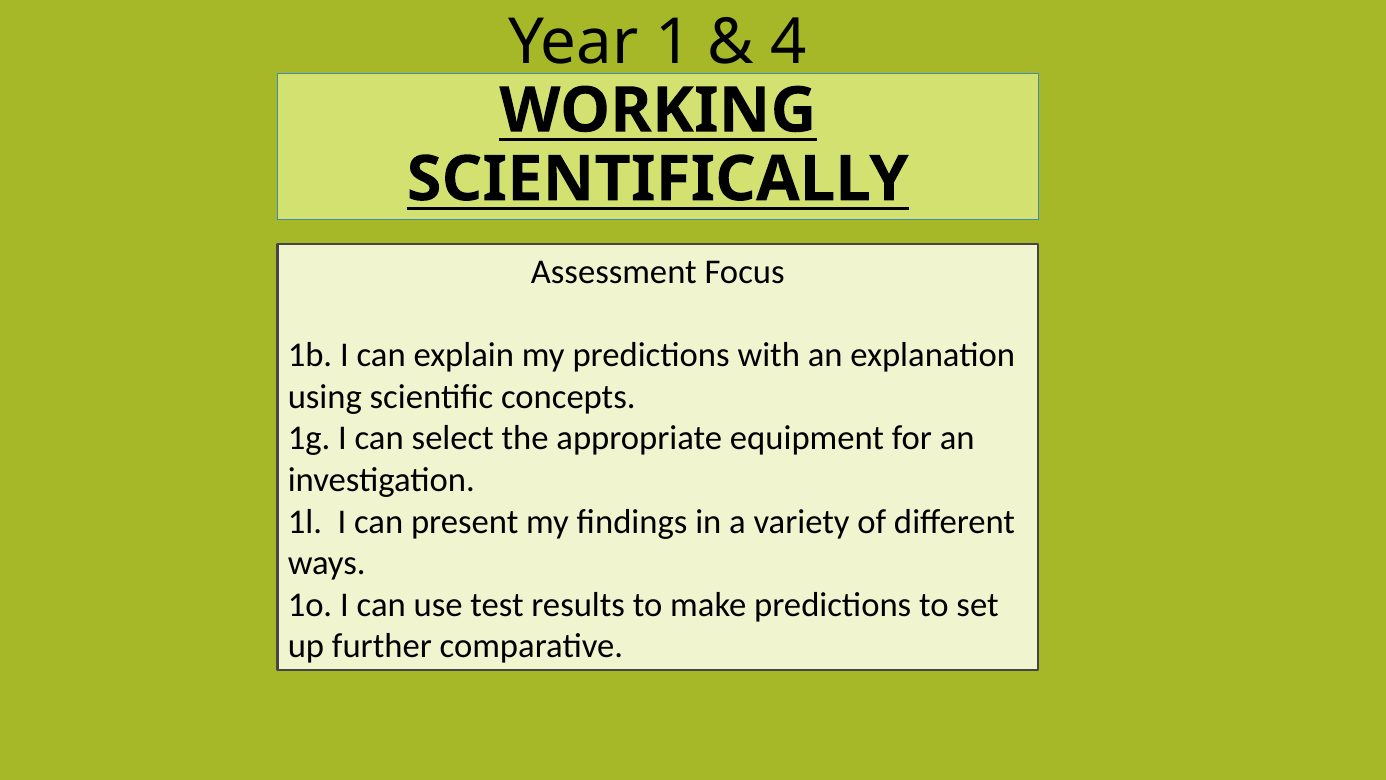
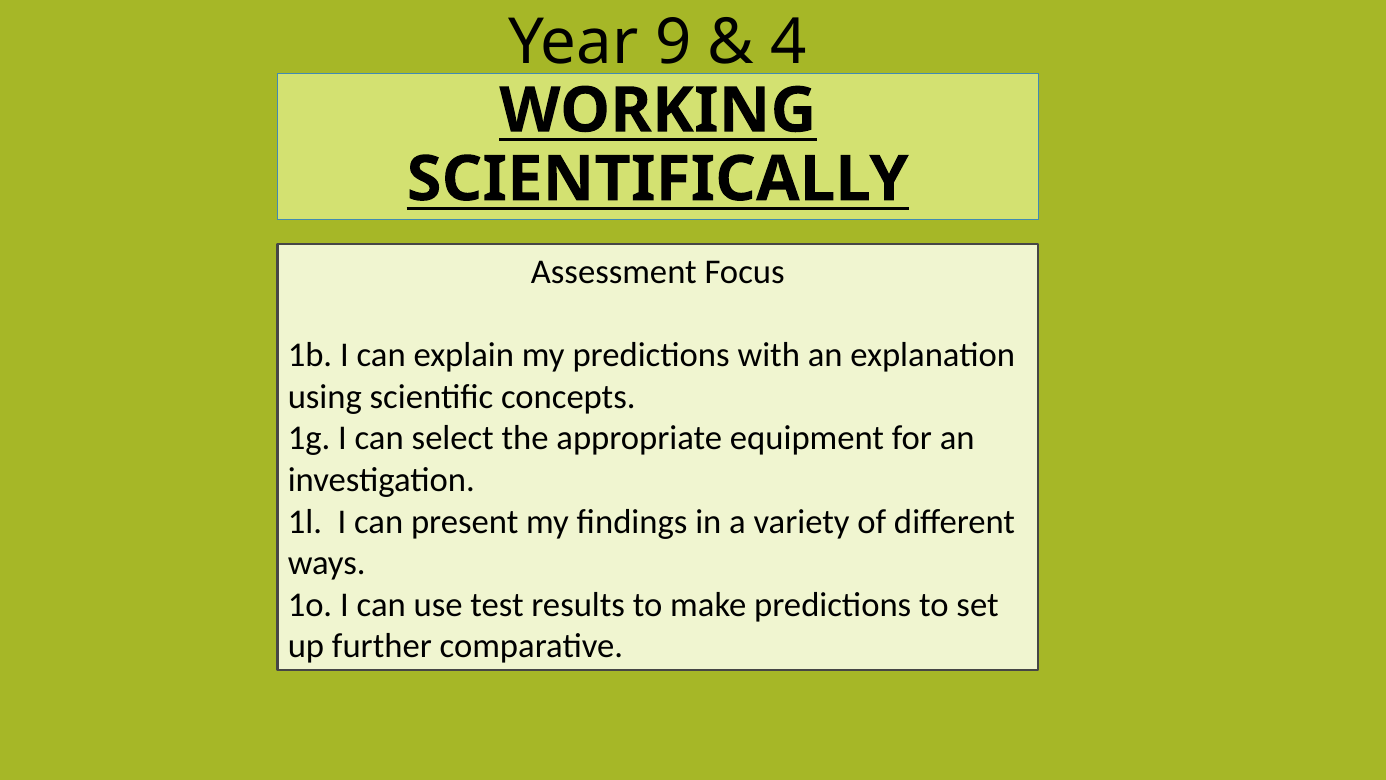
1: 1 -> 9
